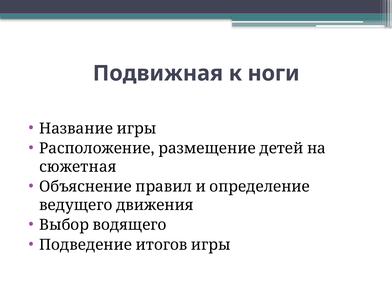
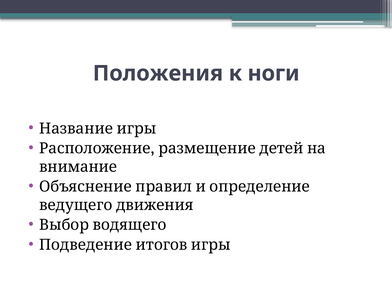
Подвижная: Подвижная -> Положения
сюжетная: сюжетная -> внимание
